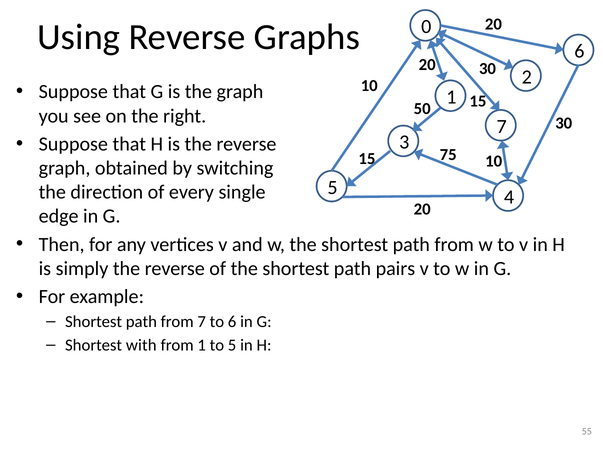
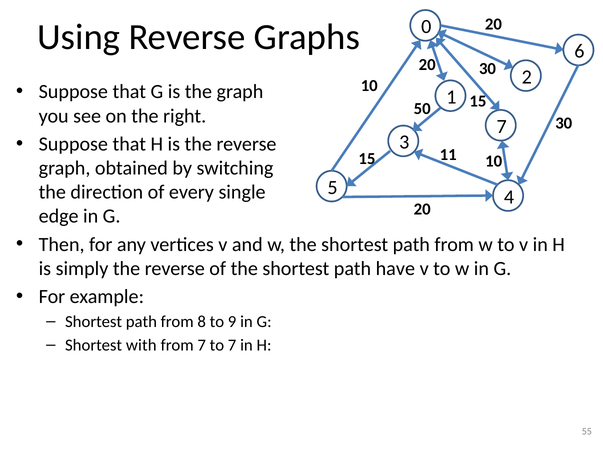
75: 75 -> 11
pairs: pairs -> have
from 7: 7 -> 8
to 6: 6 -> 9
from 1: 1 -> 7
to 5: 5 -> 7
